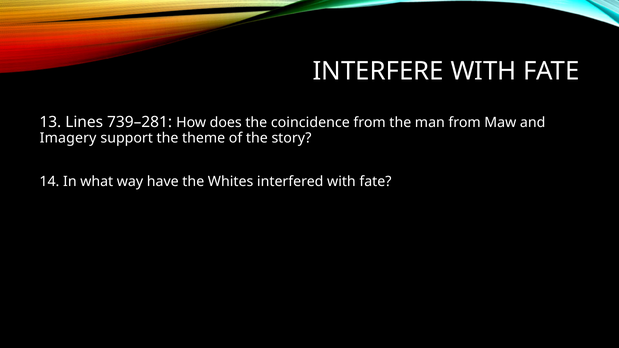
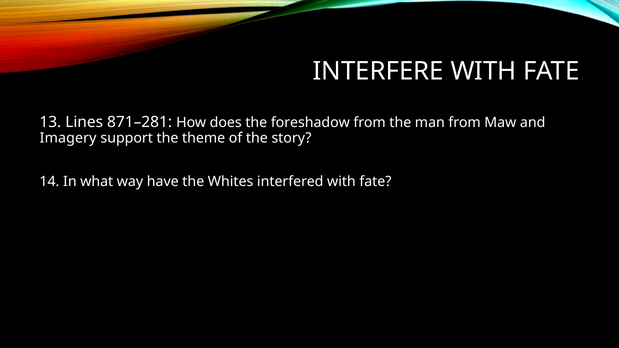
739–281: 739–281 -> 871–281
coincidence: coincidence -> foreshadow
